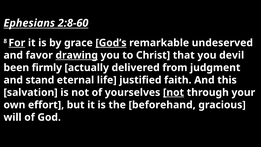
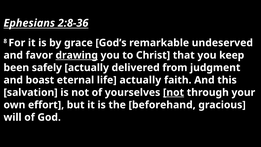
2:8-60: 2:8-60 -> 2:8-36
For underline: present -> none
God’s underline: present -> none
devil: devil -> keep
firmly: firmly -> safely
stand: stand -> boast
life justified: justified -> actually
